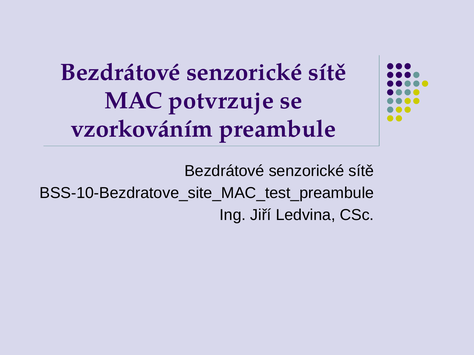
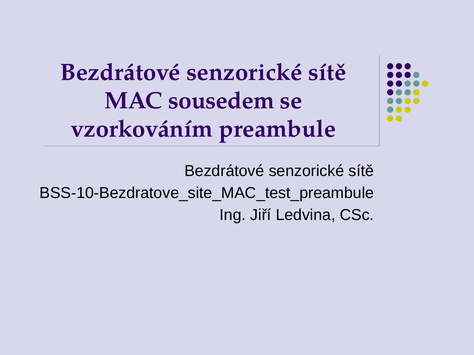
potvrzuje: potvrzuje -> sousedem
